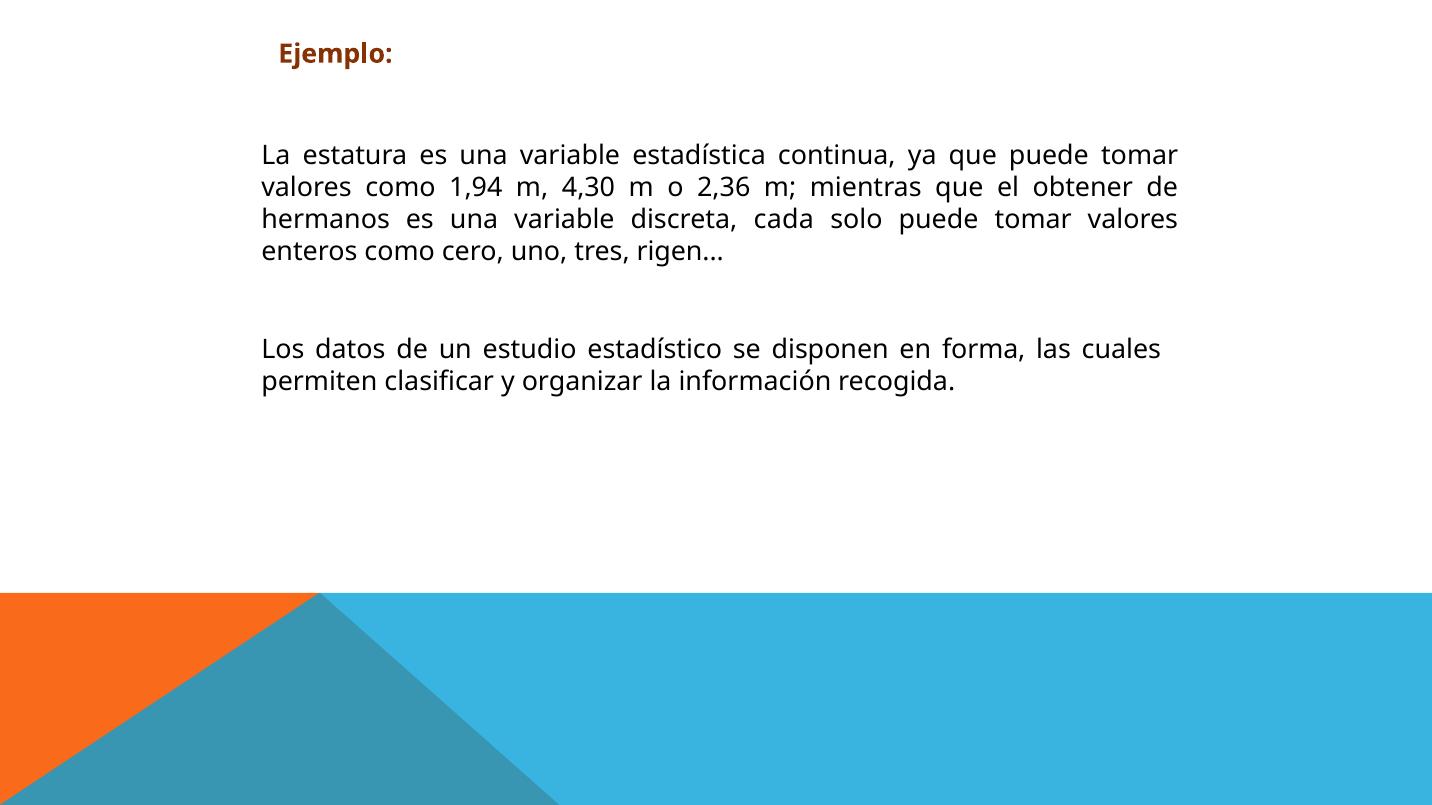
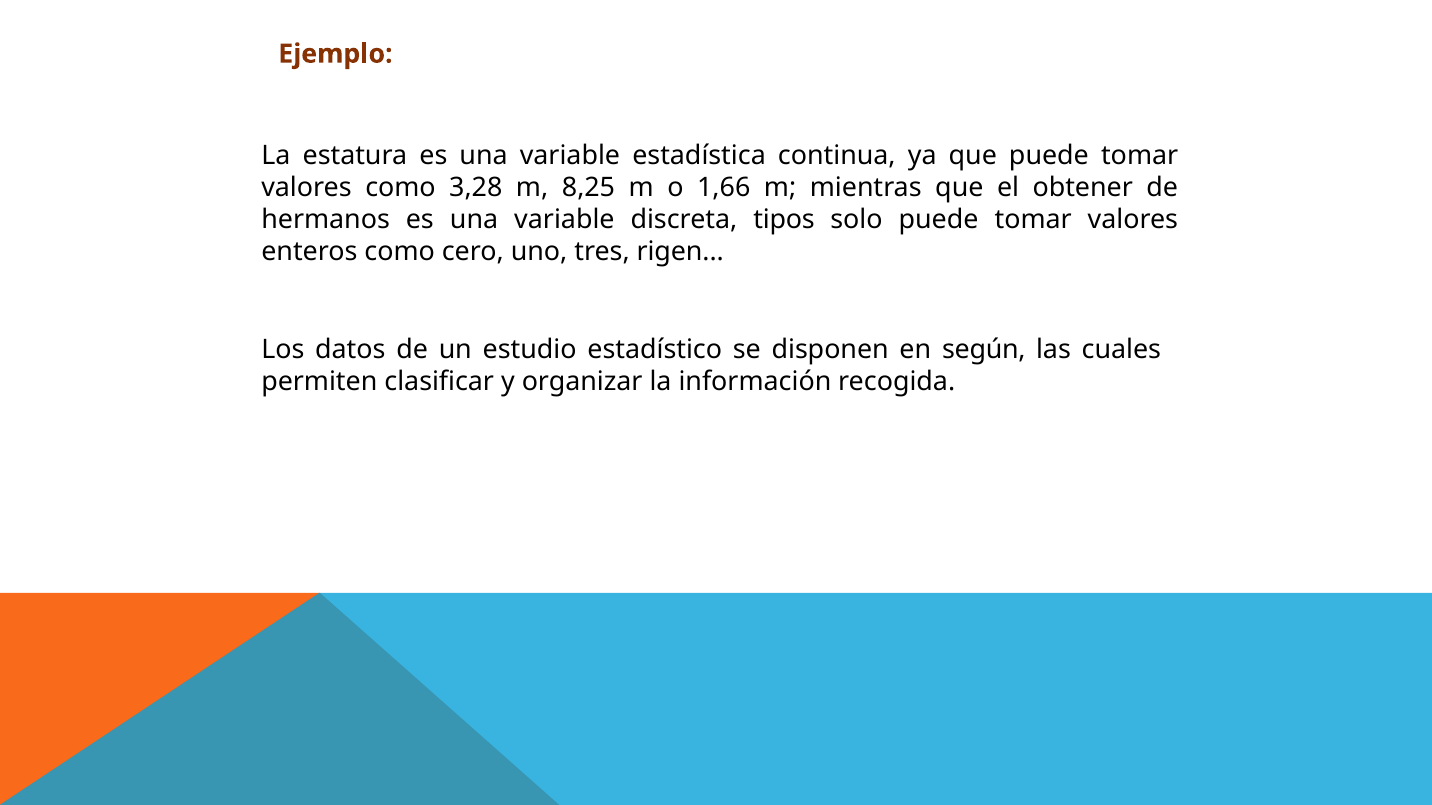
1,94: 1,94 -> 3,28
4,30: 4,30 -> 8,25
2,36: 2,36 -> 1,66
cada: cada -> tipos
forma: forma -> según
